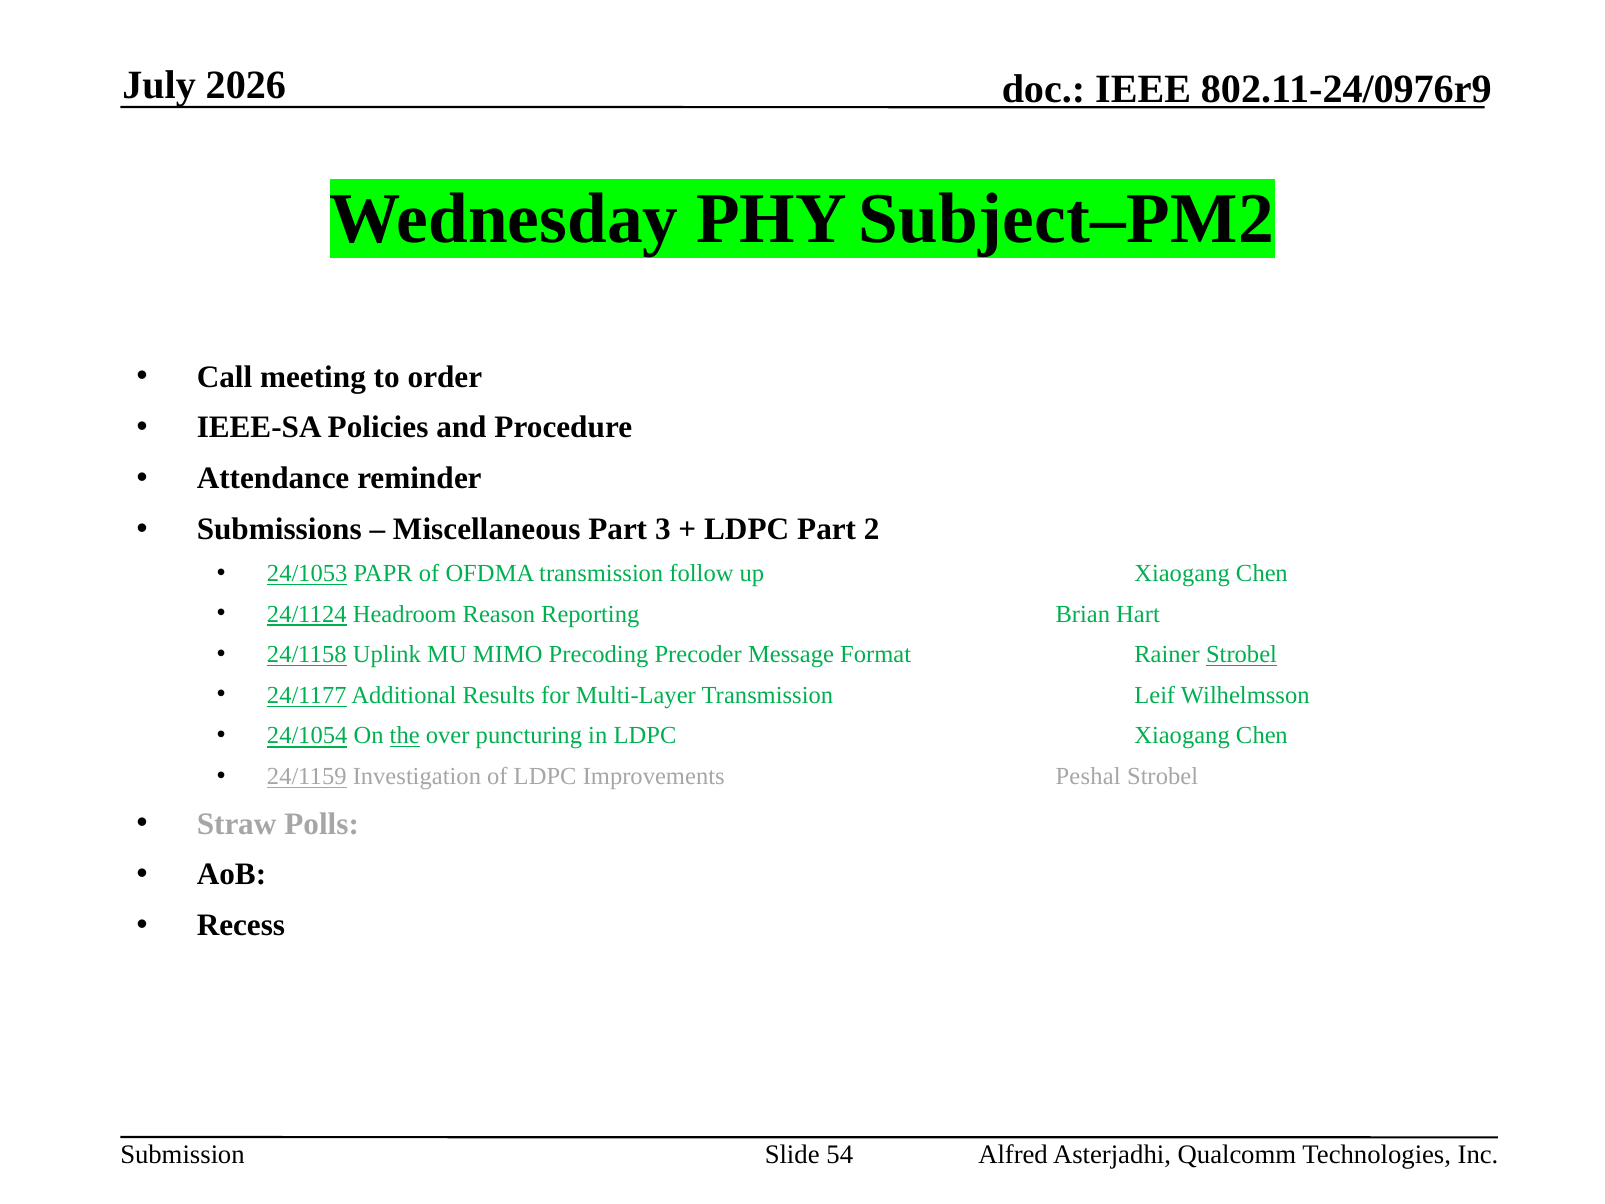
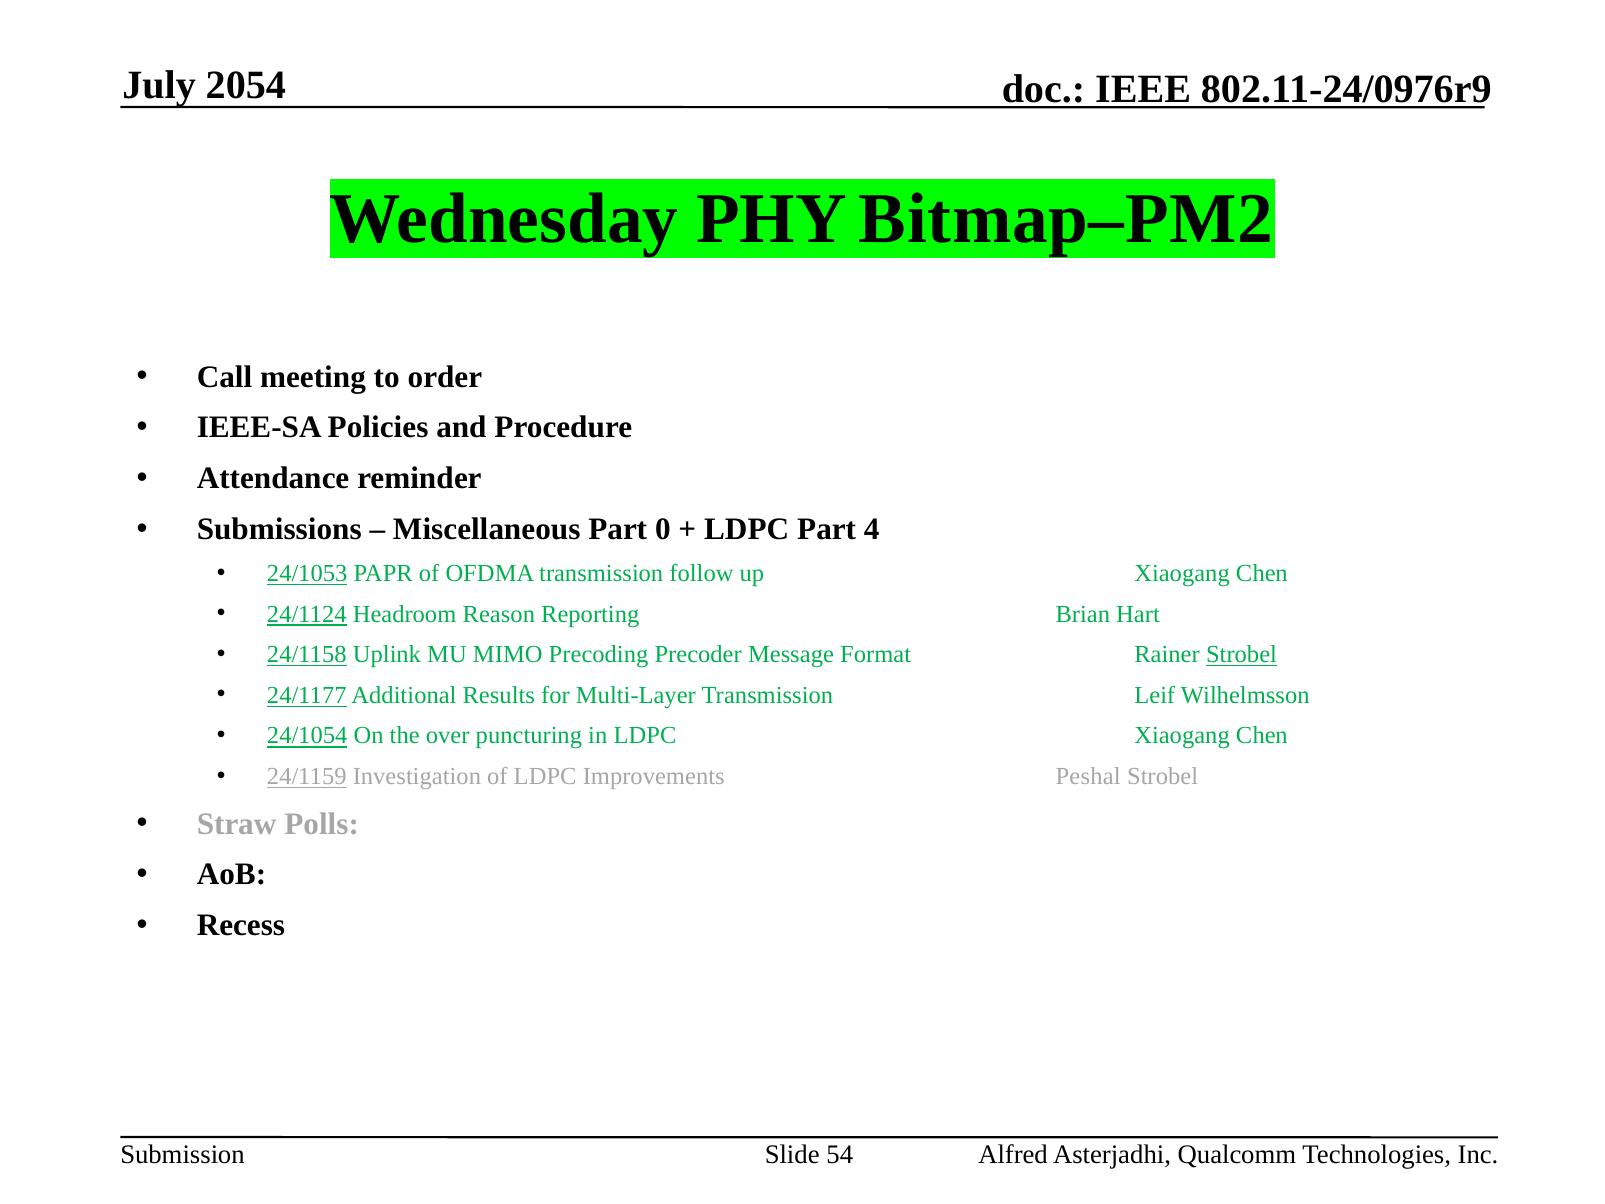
2026: 2026 -> 2054
Subject–PM2: Subject–PM2 -> Bitmap–PM2
3: 3 -> 0
2: 2 -> 4
the underline: present -> none
